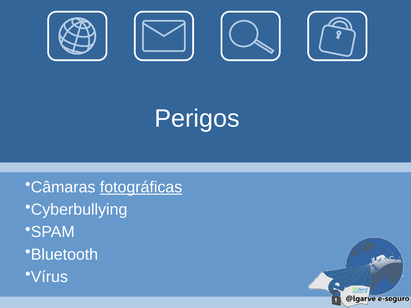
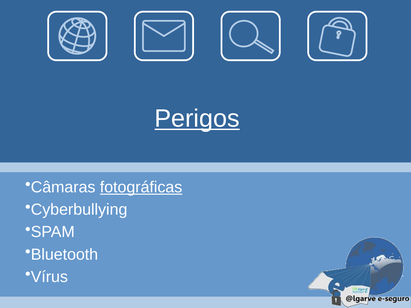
Perigos underline: none -> present
